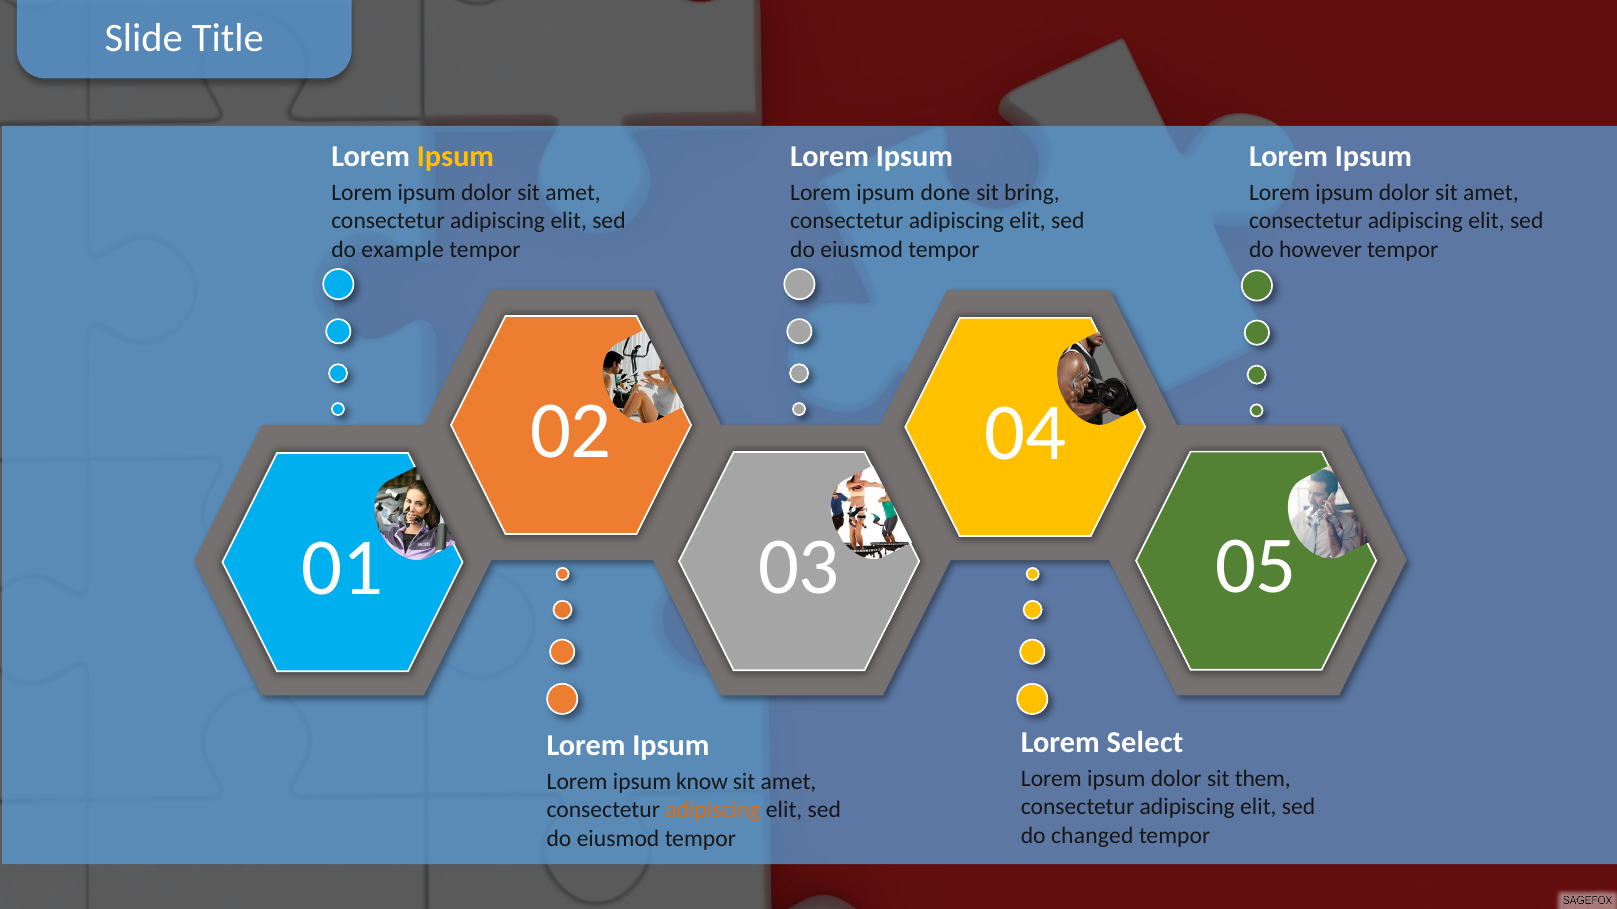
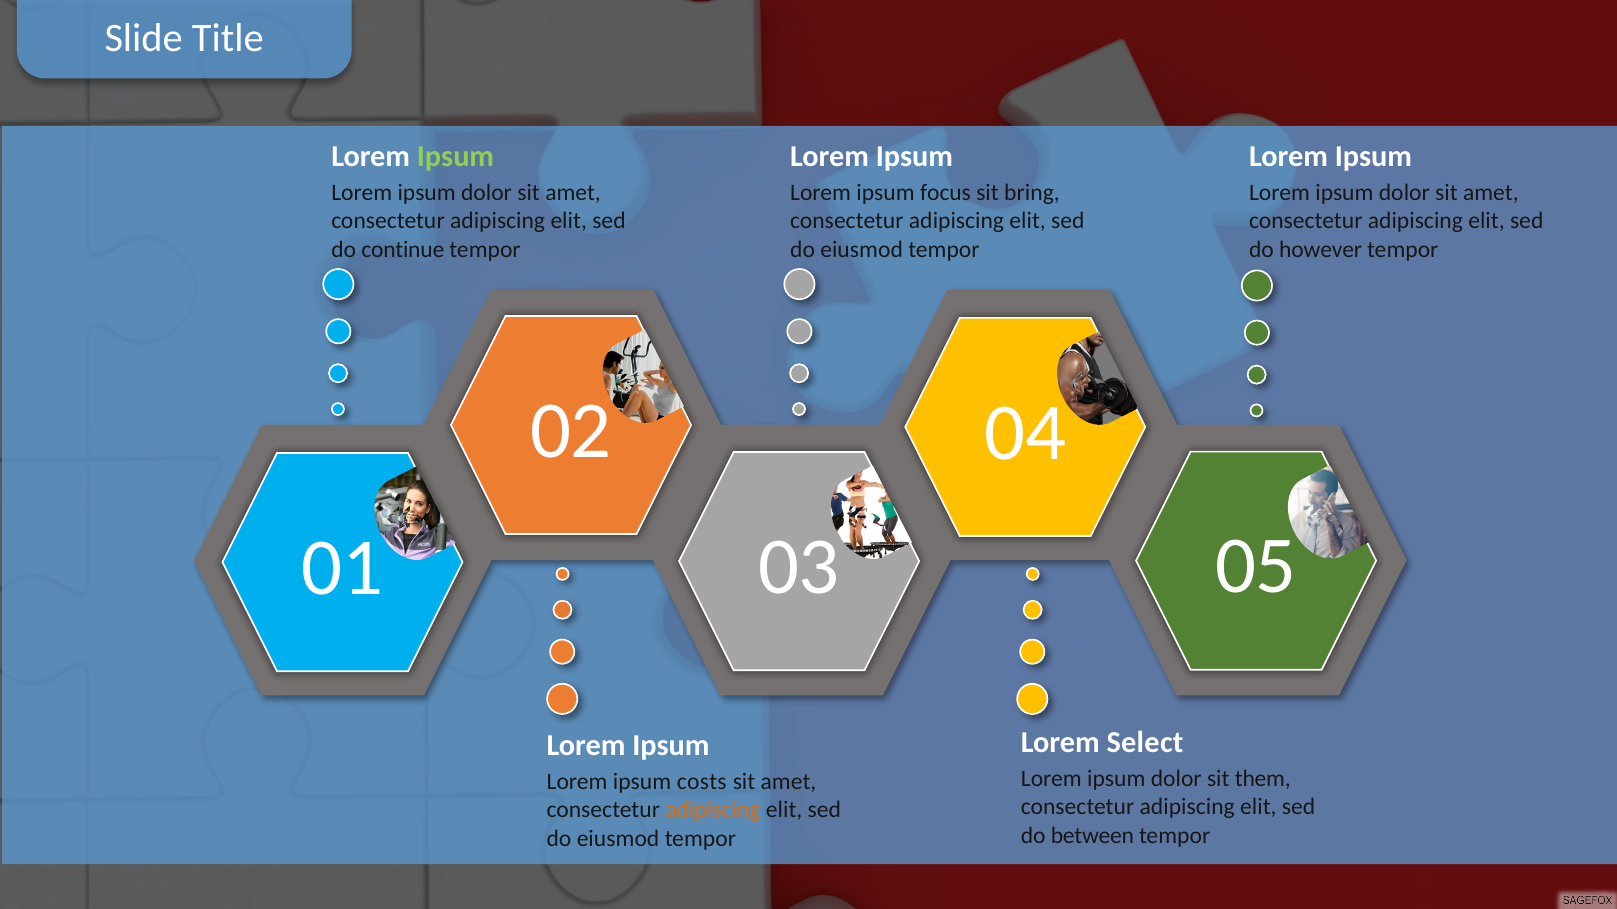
Ipsum at (456, 156) colour: yellow -> light green
done: done -> focus
example: example -> continue
know: know -> costs
changed: changed -> between
